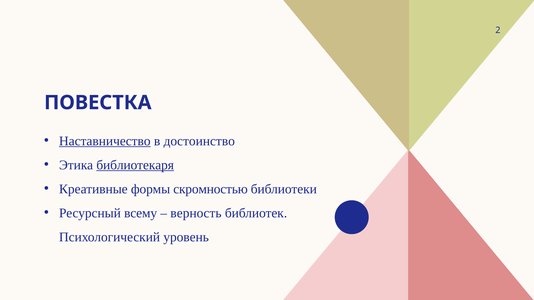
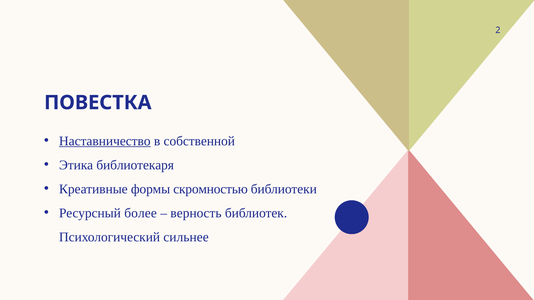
достоинство: достоинство -> собственной
библиотекаря underline: present -> none
всему: всему -> более
уровень: уровень -> сильнее
